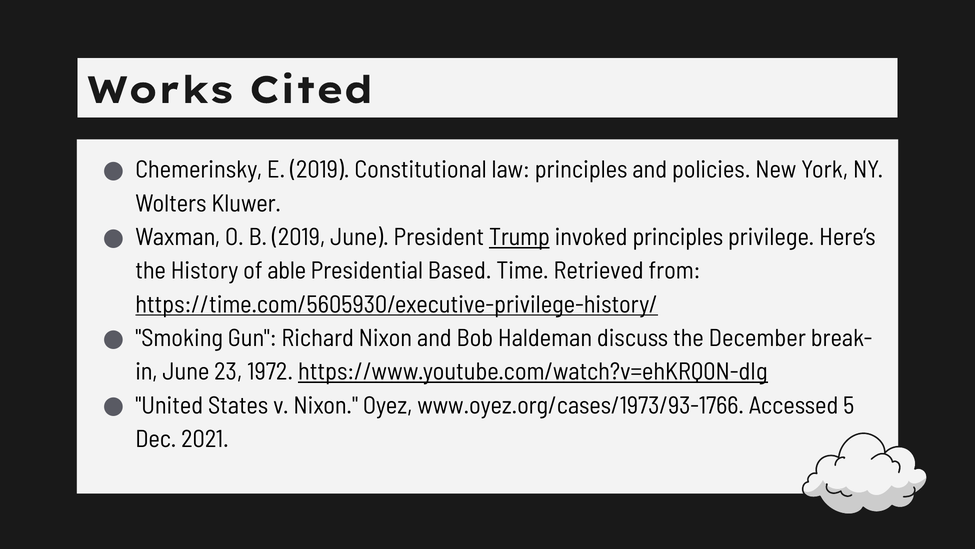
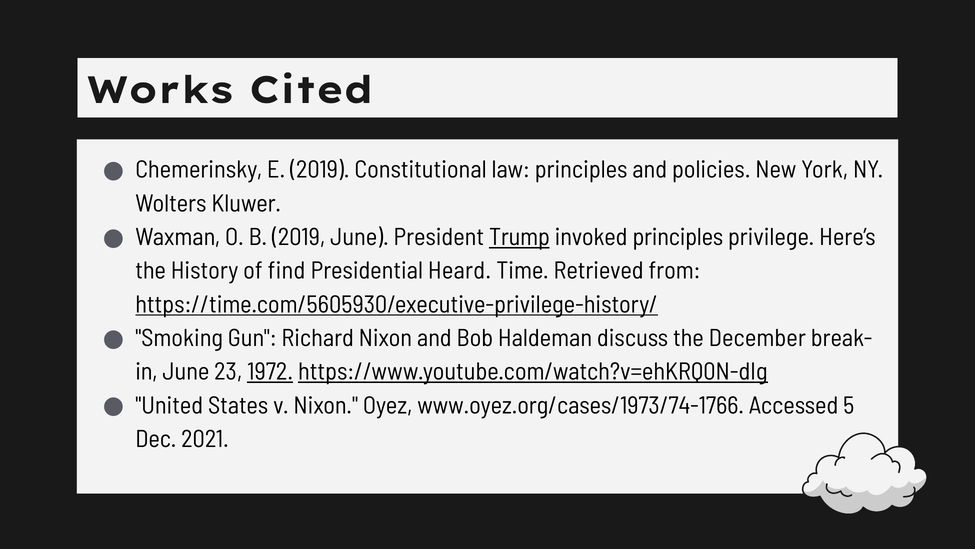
able: able -> find
Based: Based -> Heard
1972 underline: none -> present
www.oyez.org/cases/1973/93-1766: www.oyez.org/cases/1973/93-1766 -> www.oyez.org/cases/1973/74-1766
